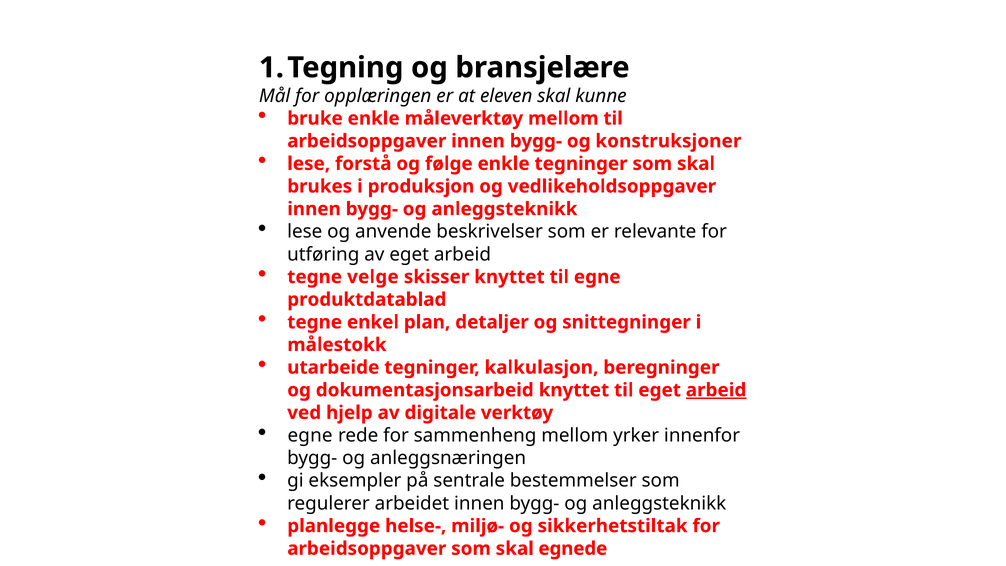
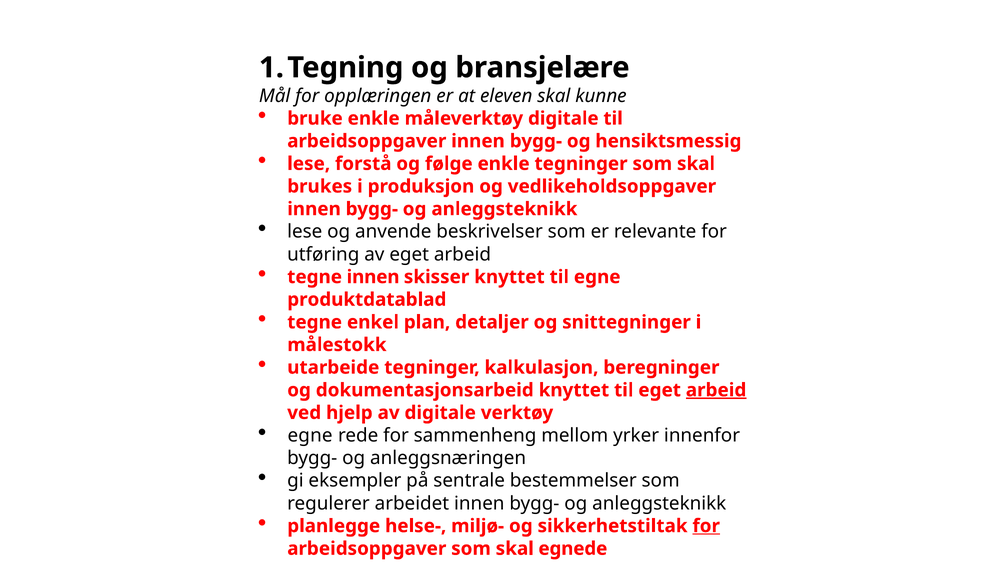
måleverktøy mellom: mellom -> digitale
konstruksjoner: konstruksjoner -> hensiktsmessig
tegne velge: velge -> innen
for at (706, 526) underline: none -> present
